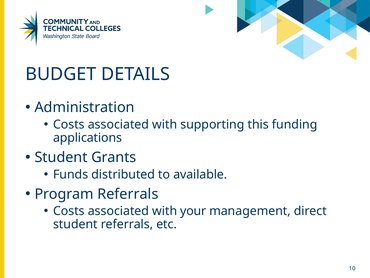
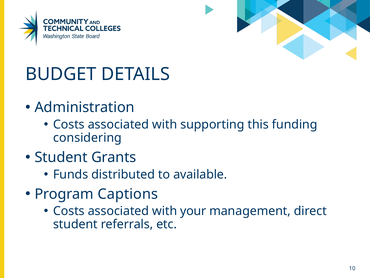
applications: applications -> considering
Program Referrals: Referrals -> Captions
